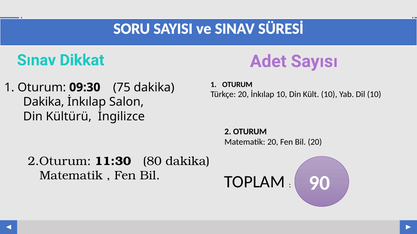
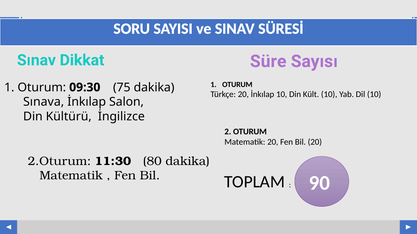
Adet: Adet -> Süre
Dakika at (44, 102): Dakika -> Sınava
